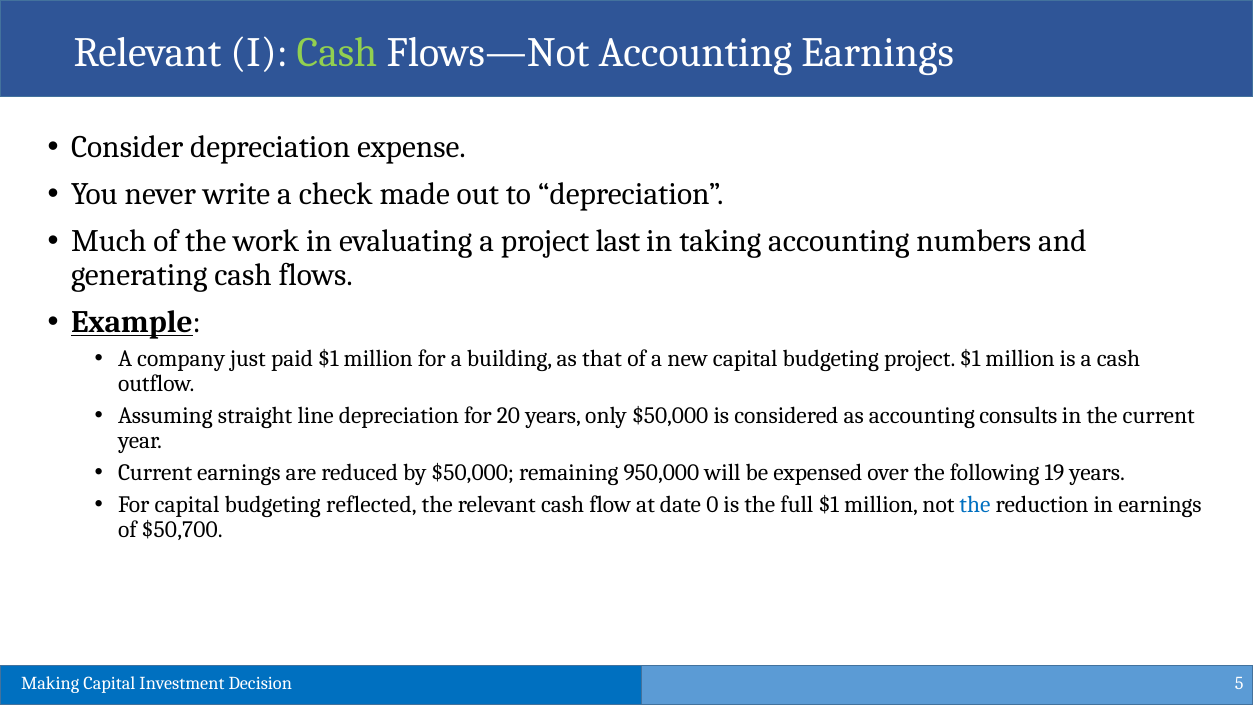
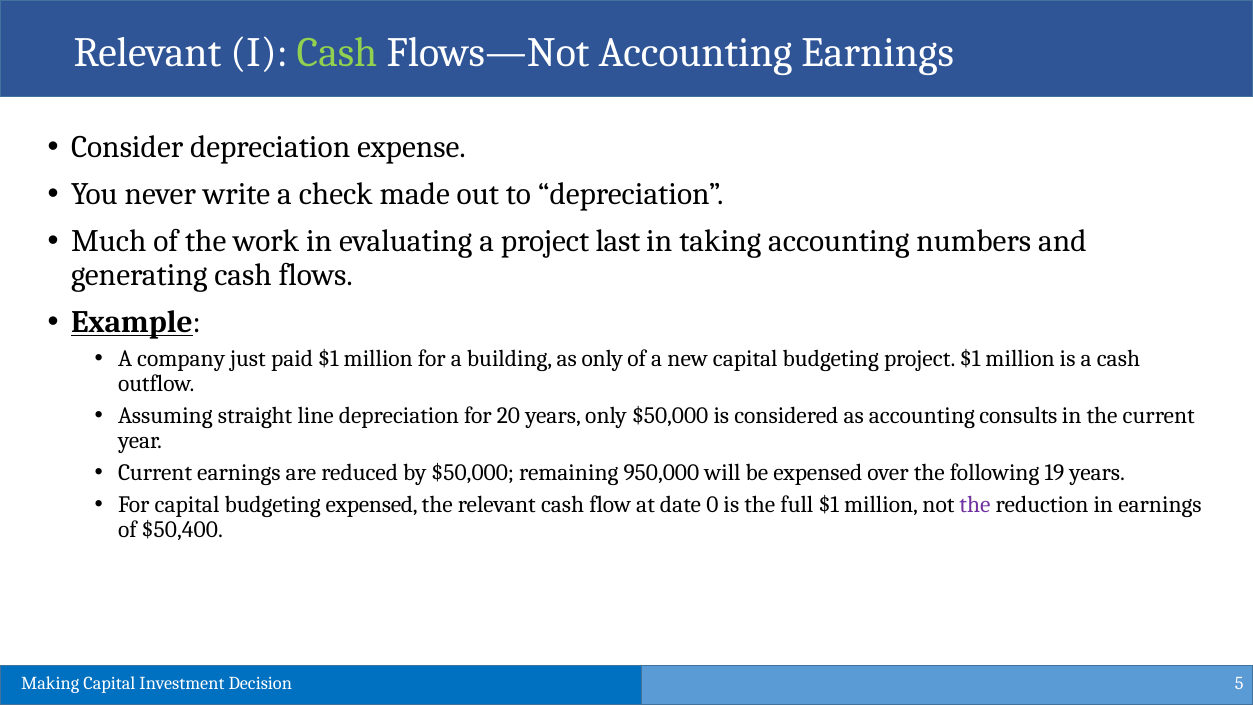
as that: that -> only
budgeting reflected: reflected -> expensed
the at (975, 505) colour: blue -> purple
$50,700: $50,700 -> $50,400
